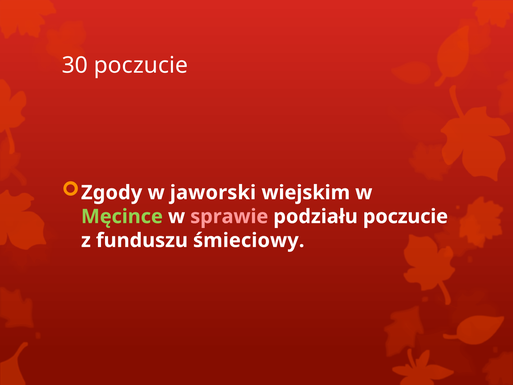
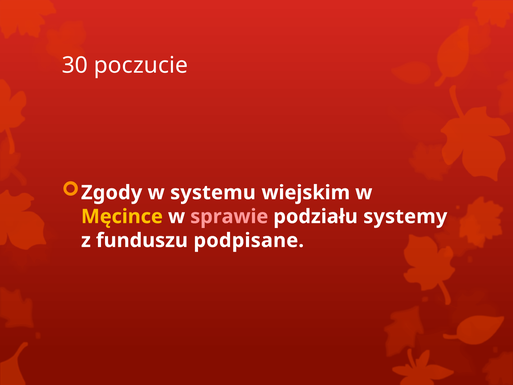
jaworski: jaworski -> systemu
Męcince colour: light green -> yellow
podziału poczucie: poczucie -> systemy
śmieciowy: śmieciowy -> podpisane
